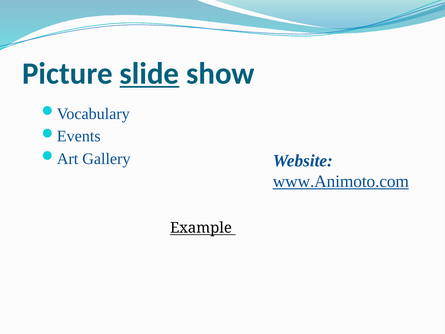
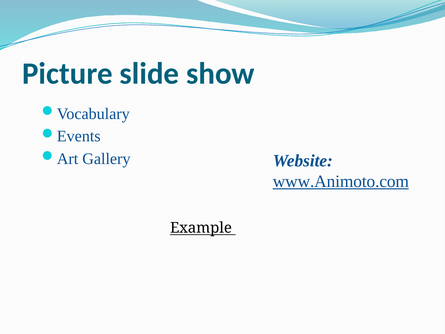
slide underline: present -> none
